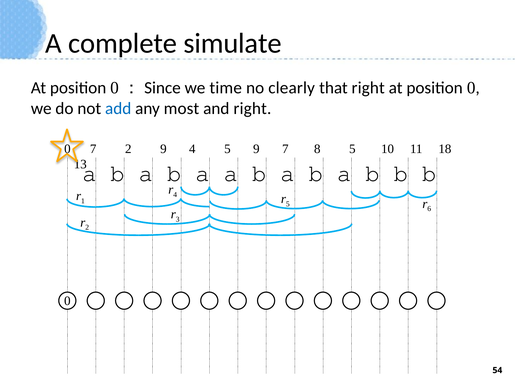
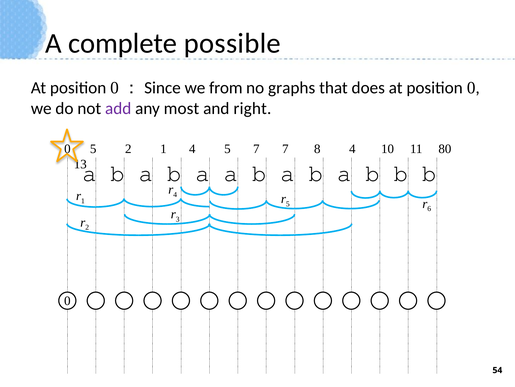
simulate: simulate -> possible
time: time -> from
clearly: clearly -> graphs
that right: right -> does
add colour: blue -> purple
7 at (93, 149): 7 -> 5
2 9: 9 -> 1
5 9: 9 -> 7
8 5: 5 -> 4
18: 18 -> 80
